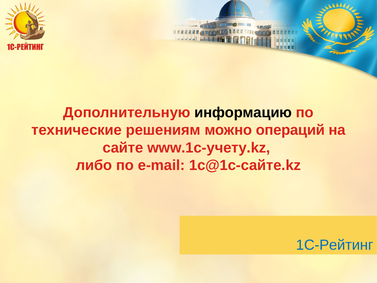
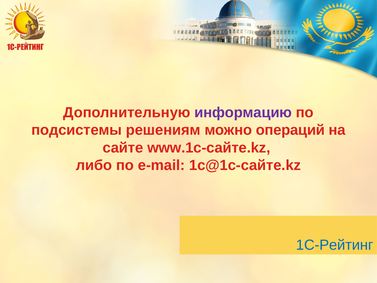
информацию colour: black -> purple
технические: технические -> подсистемы
www.1c-учету.kz: www.1c-учету.kz -> www.1c-сайте.kz
